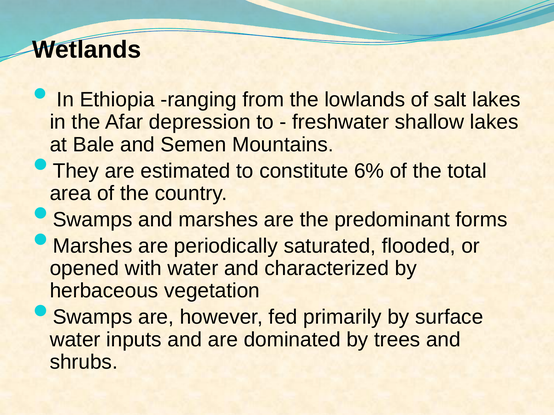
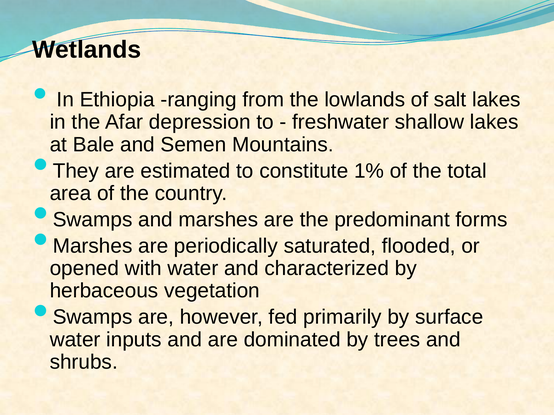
6%: 6% -> 1%
